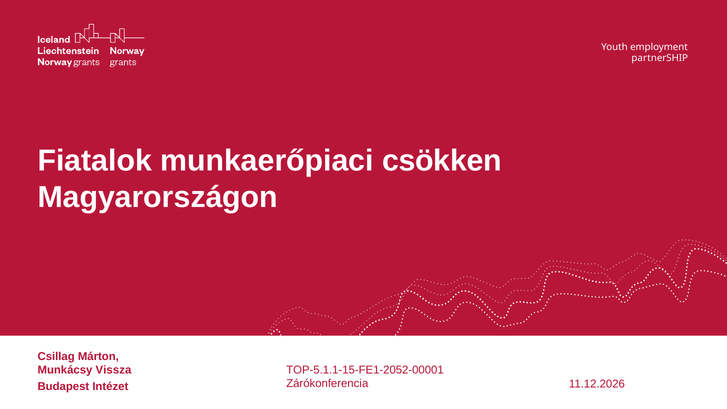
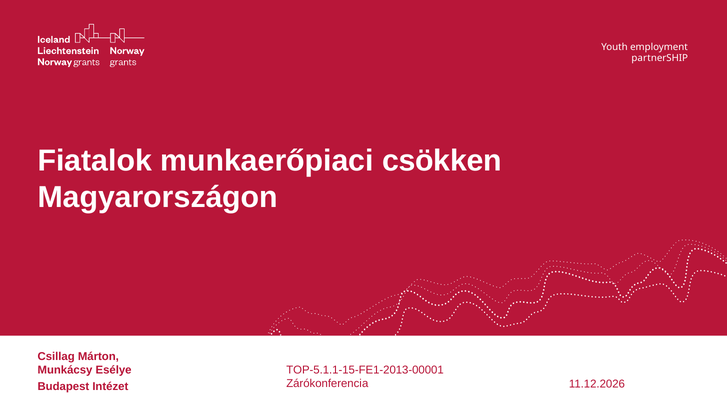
TOP-5.1.1-15-FE1-2052-00001: TOP-5.1.1-15-FE1-2052-00001 -> TOP-5.1.1-15-FE1-2013-00001
Vissza: Vissza -> Esélye
